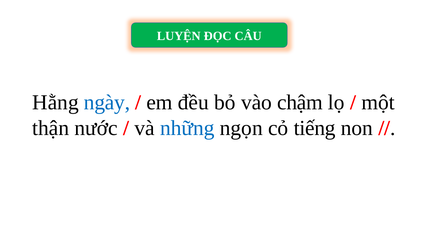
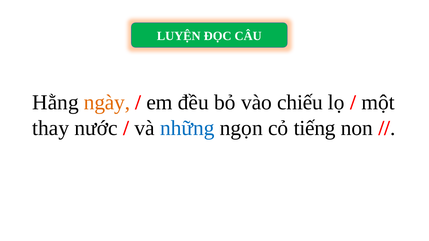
ngày colour: blue -> orange
chậm: chậm -> chiếu
thận: thận -> thay
